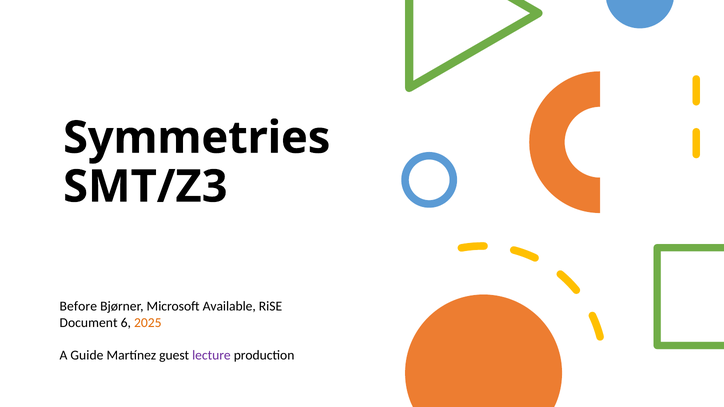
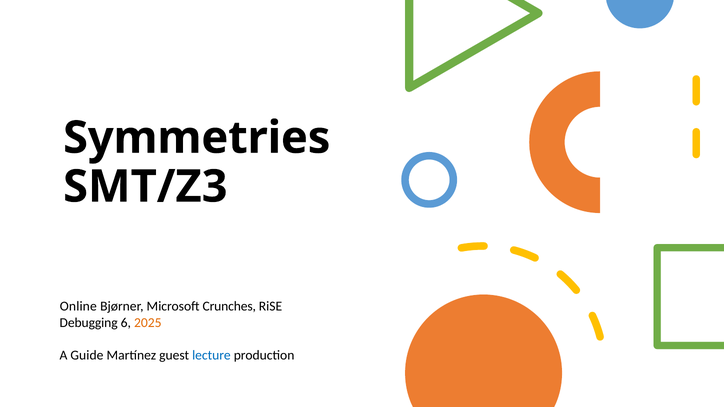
Before: Before -> Online
Available: Available -> Crunches
Document: Document -> Debugging
lecture colour: purple -> blue
